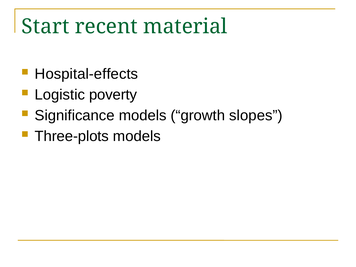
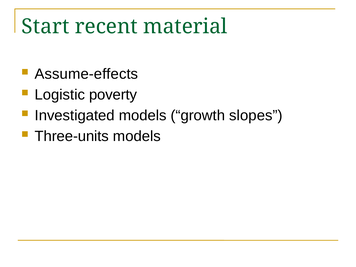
Hospital-effects: Hospital-effects -> Assume-effects
Significance: Significance -> Investigated
Three-plots: Three-plots -> Three-units
